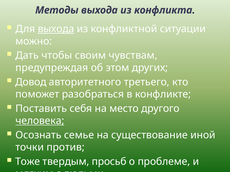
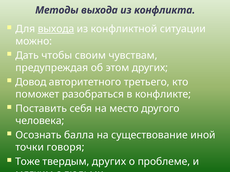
человека underline: present -> none
семье: семье -> балла
против: против -> говоря
твердым просьб: просьб -> других
